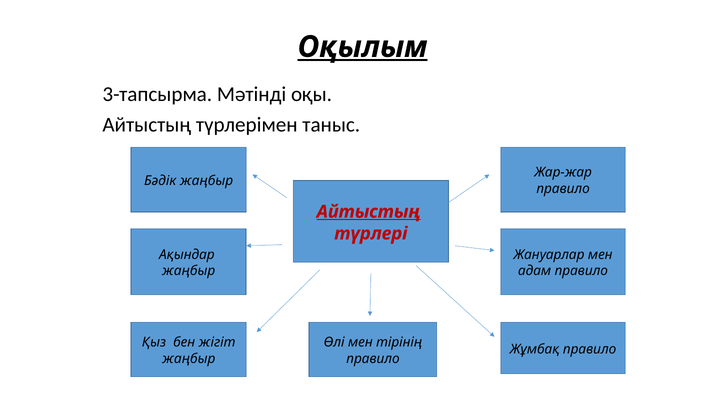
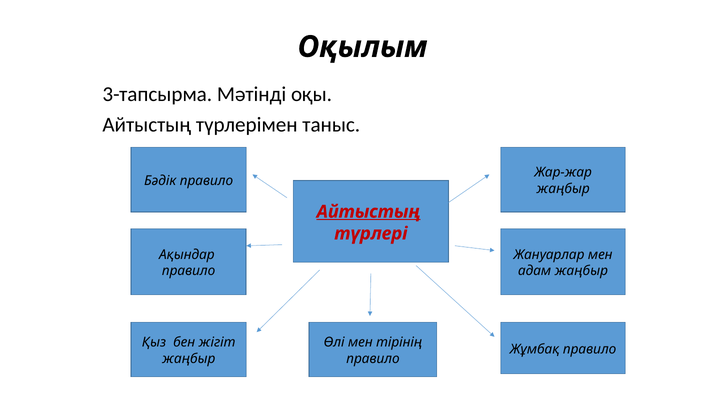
Оқылым underline: present -> none
Бәдік жаңбыр: жаңбыр -> правило
правило at (563, 189): правило -> жаңбыр
жаңбыр at (189, 271): жаңбыр -> правило
адам правило: правило -> жаңбыр
